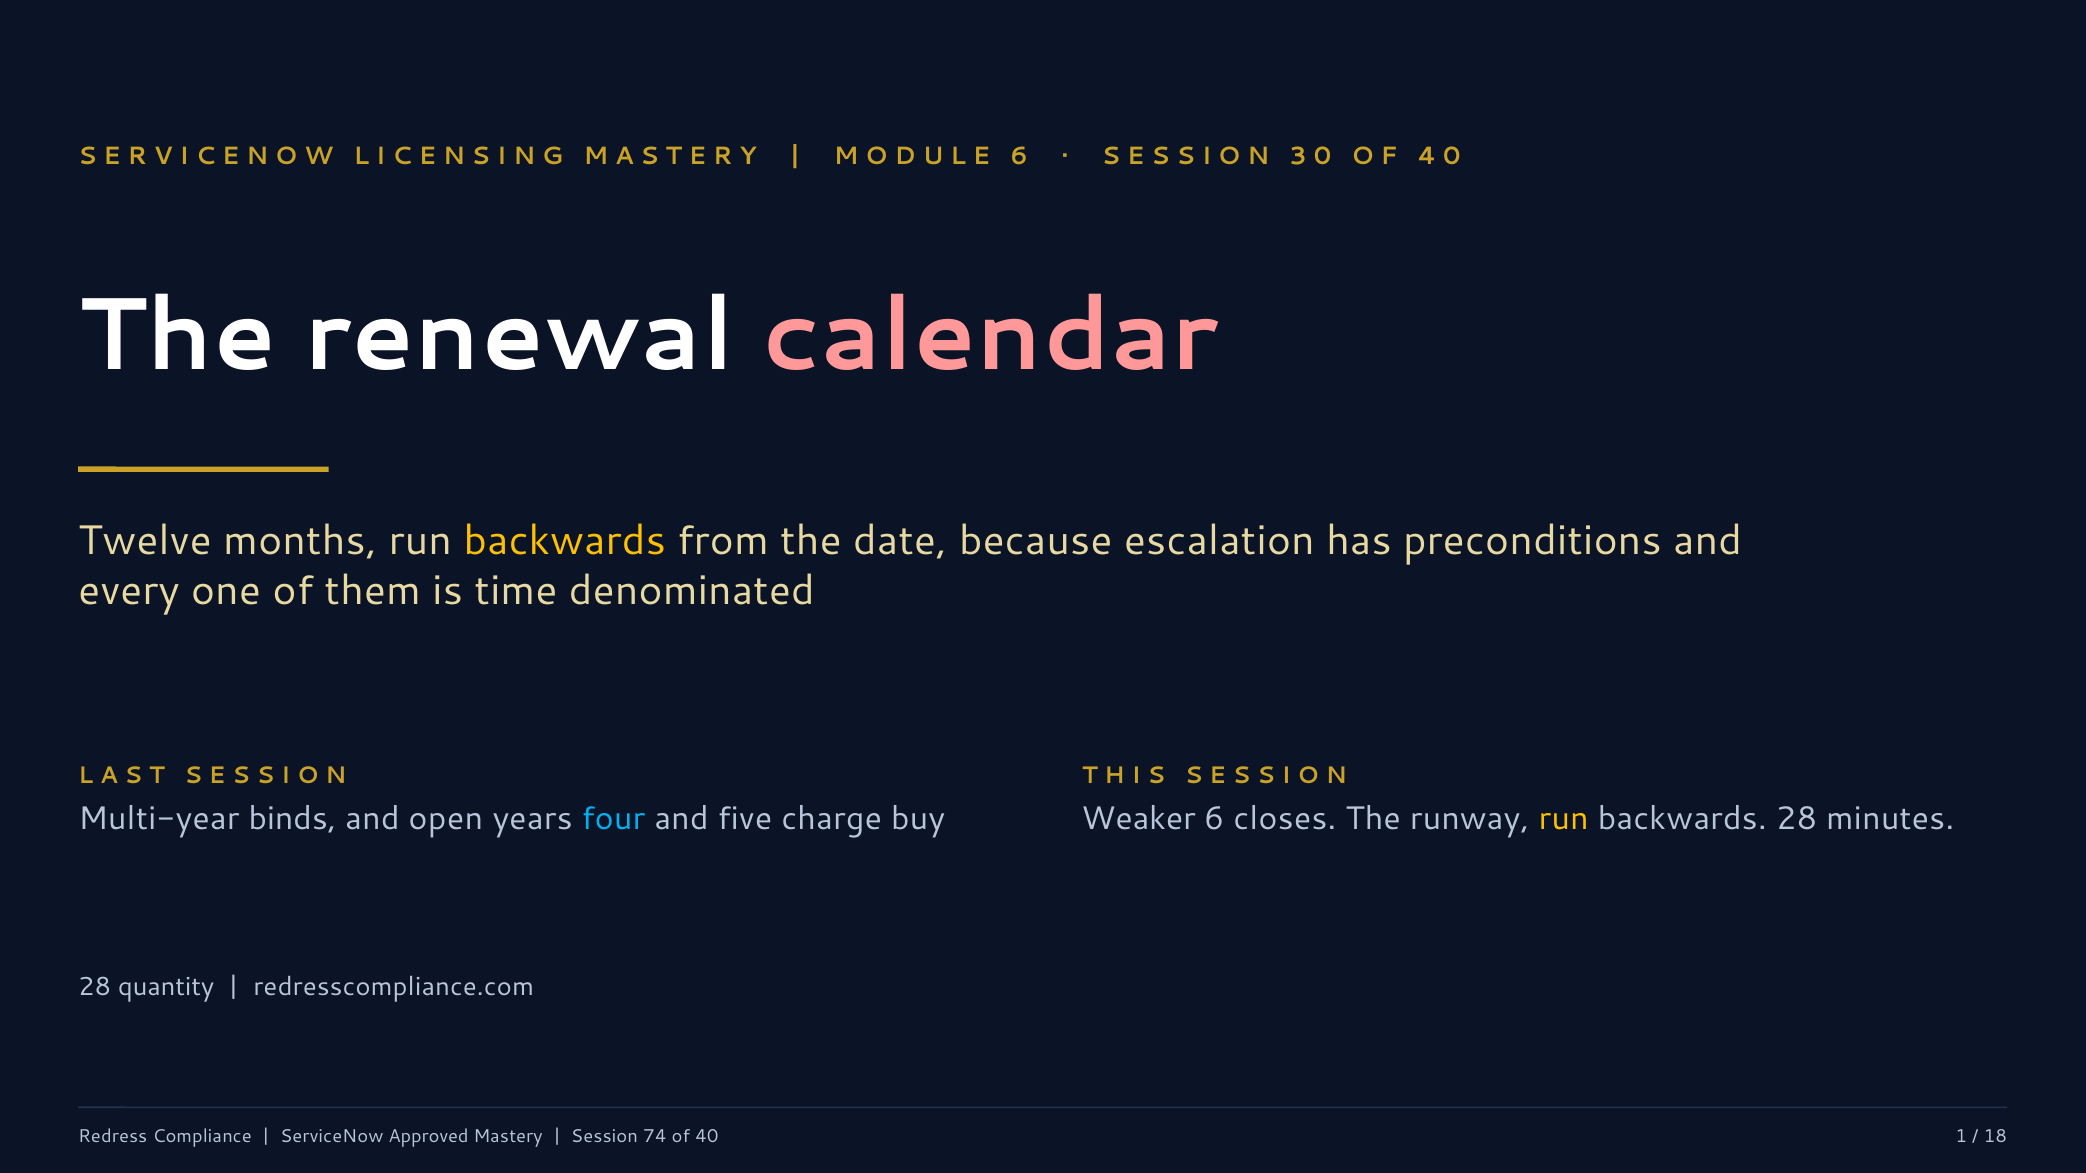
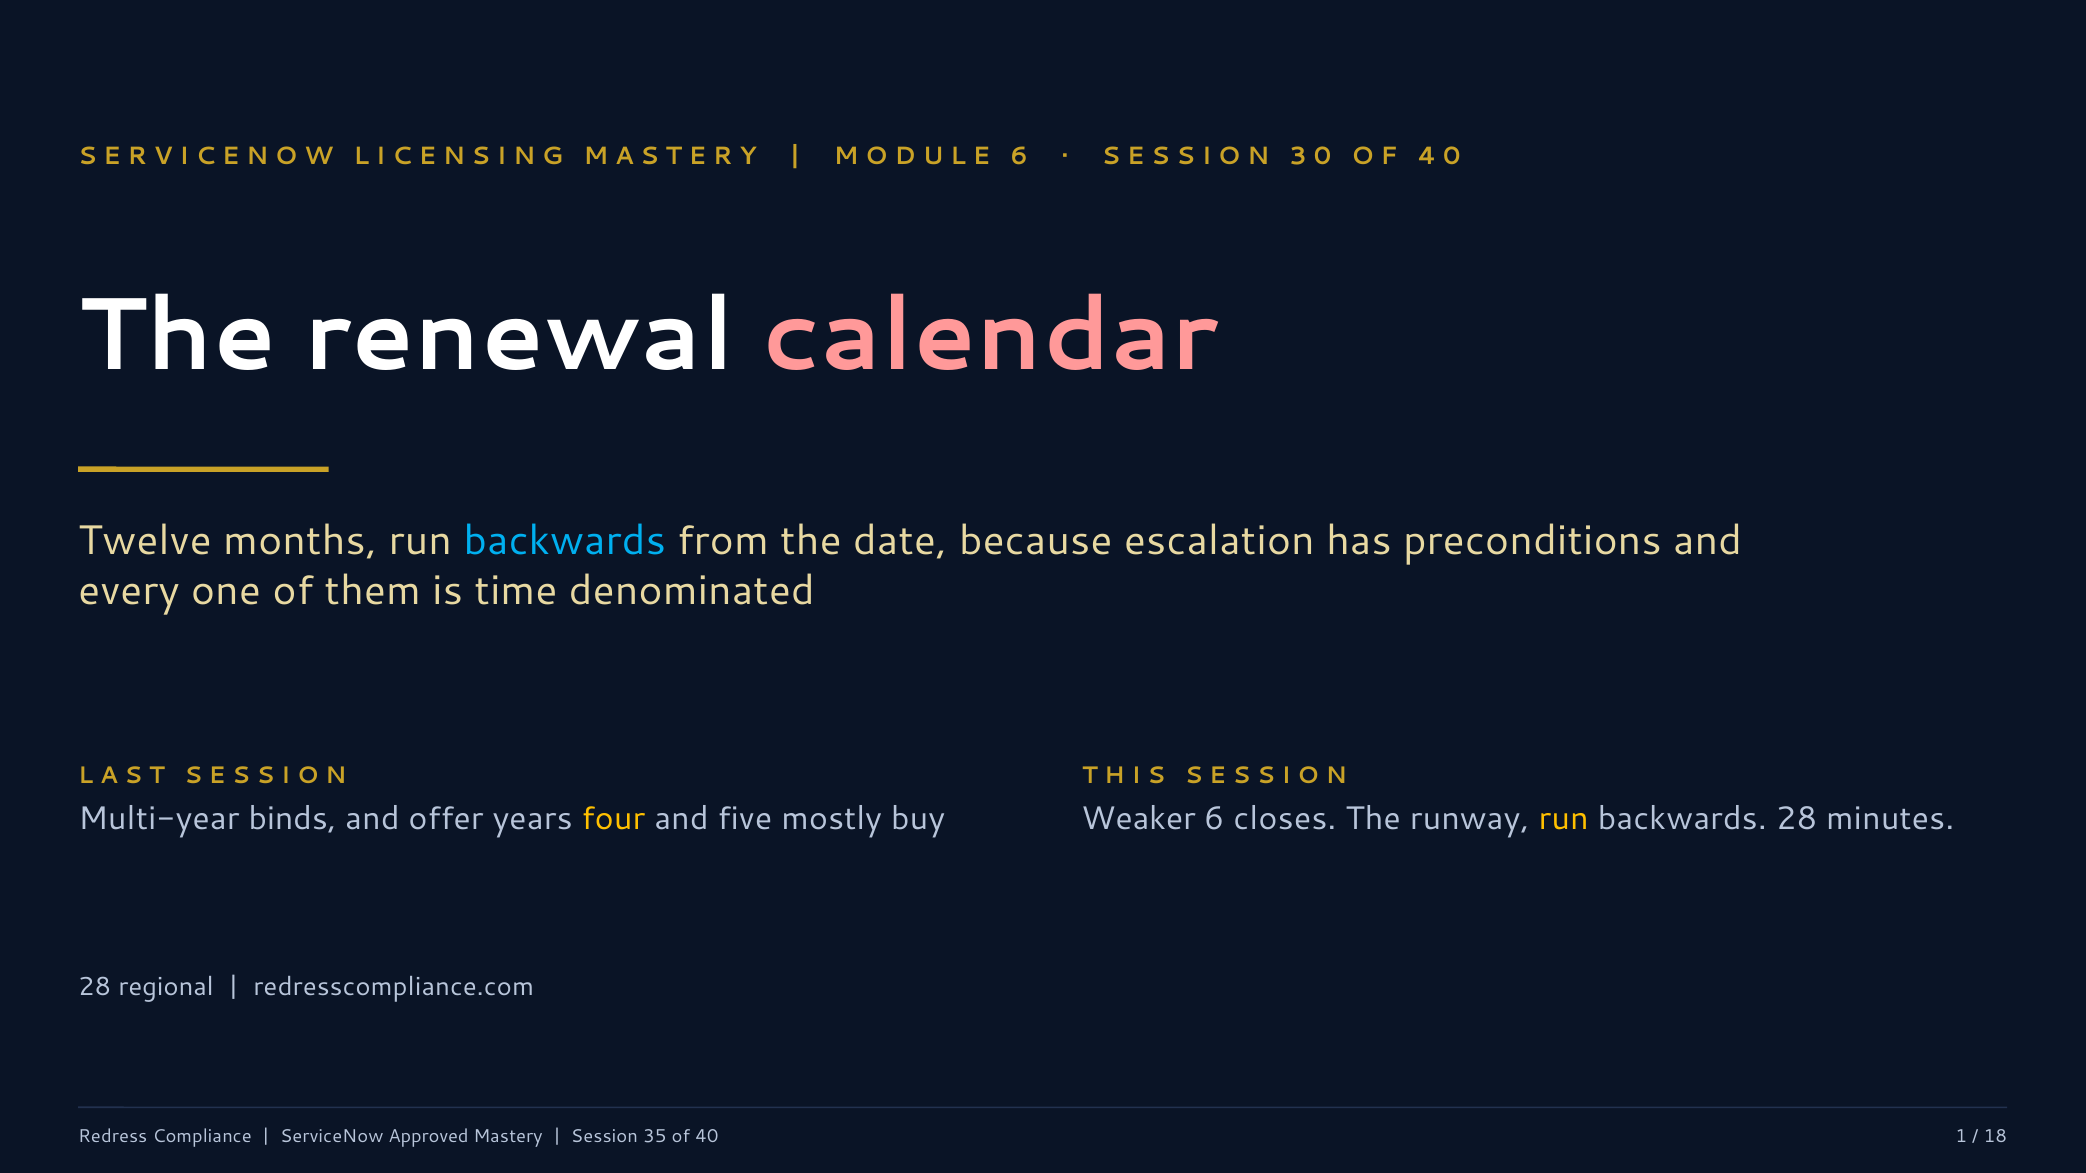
backwards at (565, 541) colour: yellow -> light blue
open: open -> offer
four colour: light blue -> yellow
charge: charge -> mostly
quantity: quantity -> regional
74: 74 -> 35
